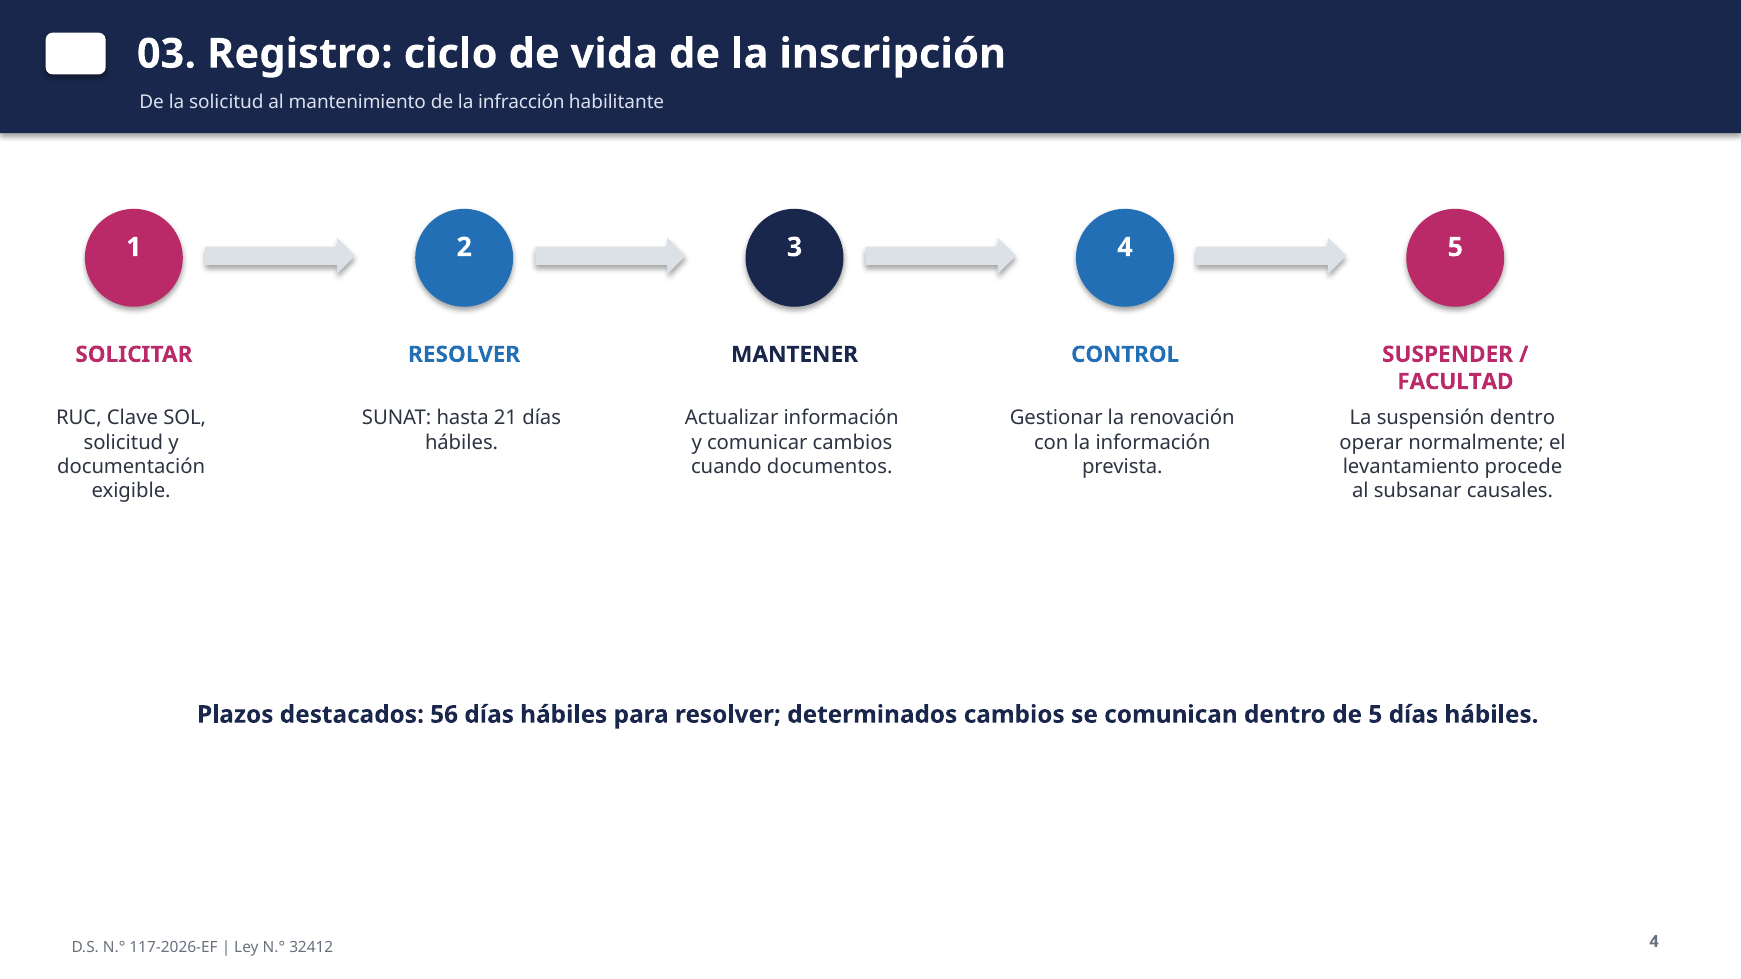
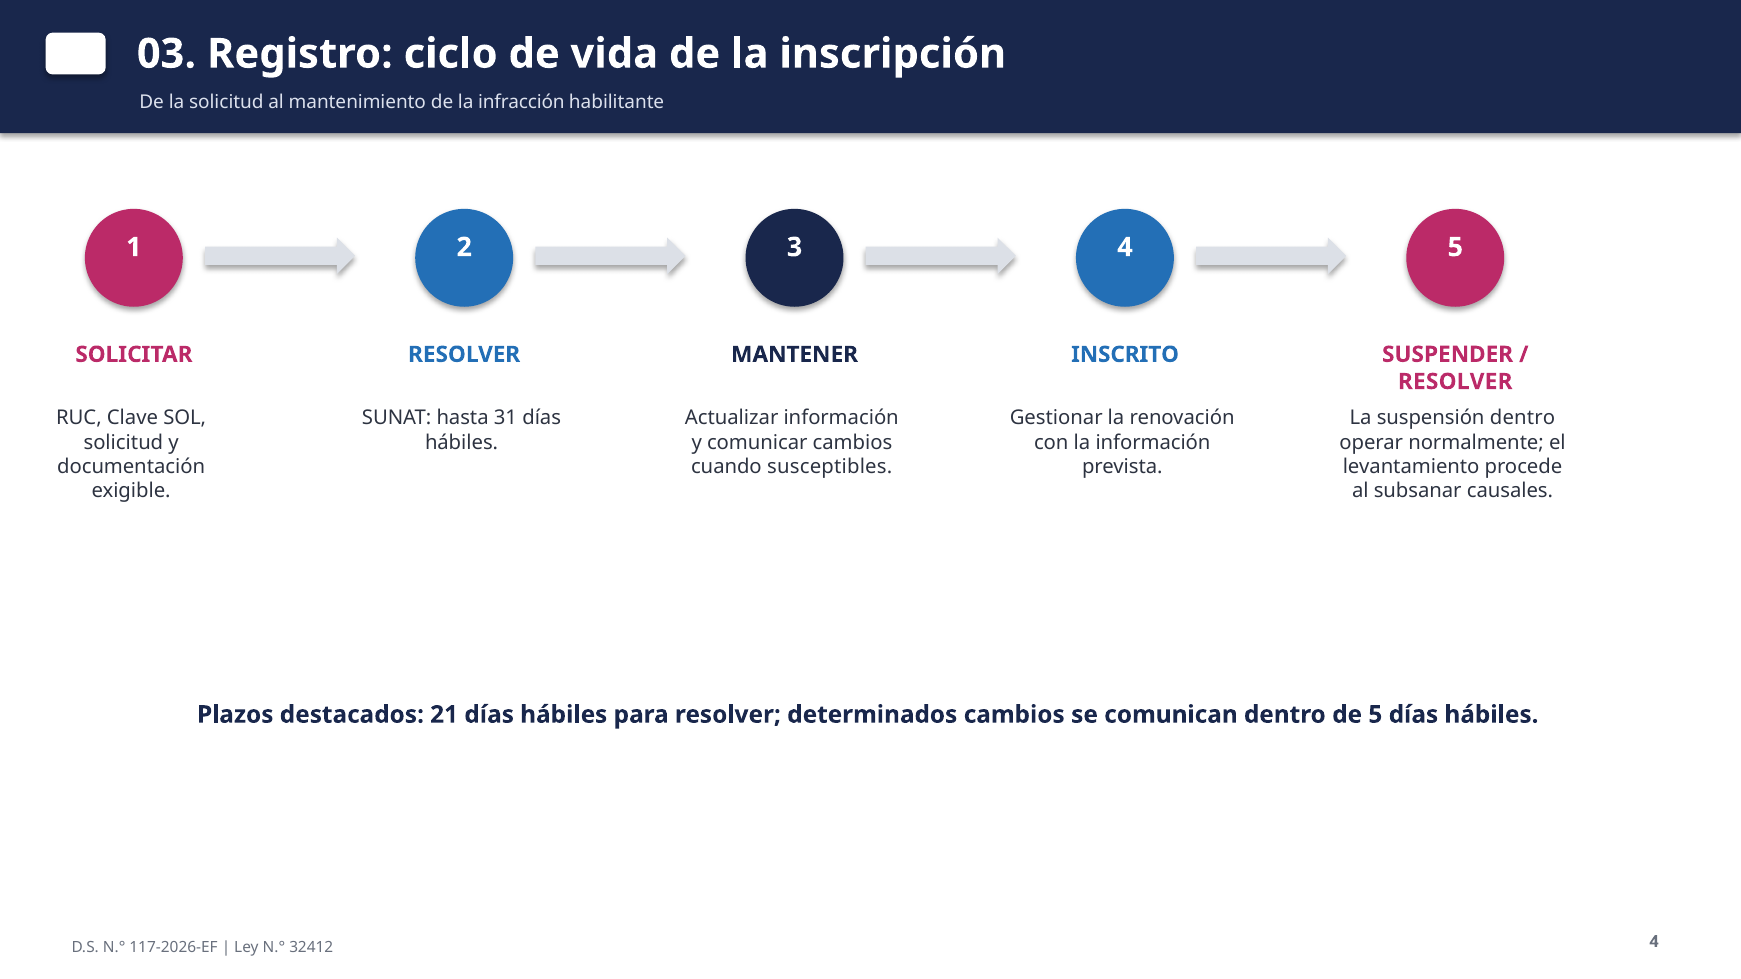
CONTROL: CONTROL -> INSCRITO
FACULTAD at (1455, 382): FACULTAD -> RESOLVER
21: 21 -> 31
documentos: documentos -> susceptibles
56: 56 -> 21
